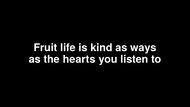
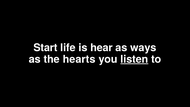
Fruit: Fruit -> Start
kind: kind -> hear
listen underline: none -> present
